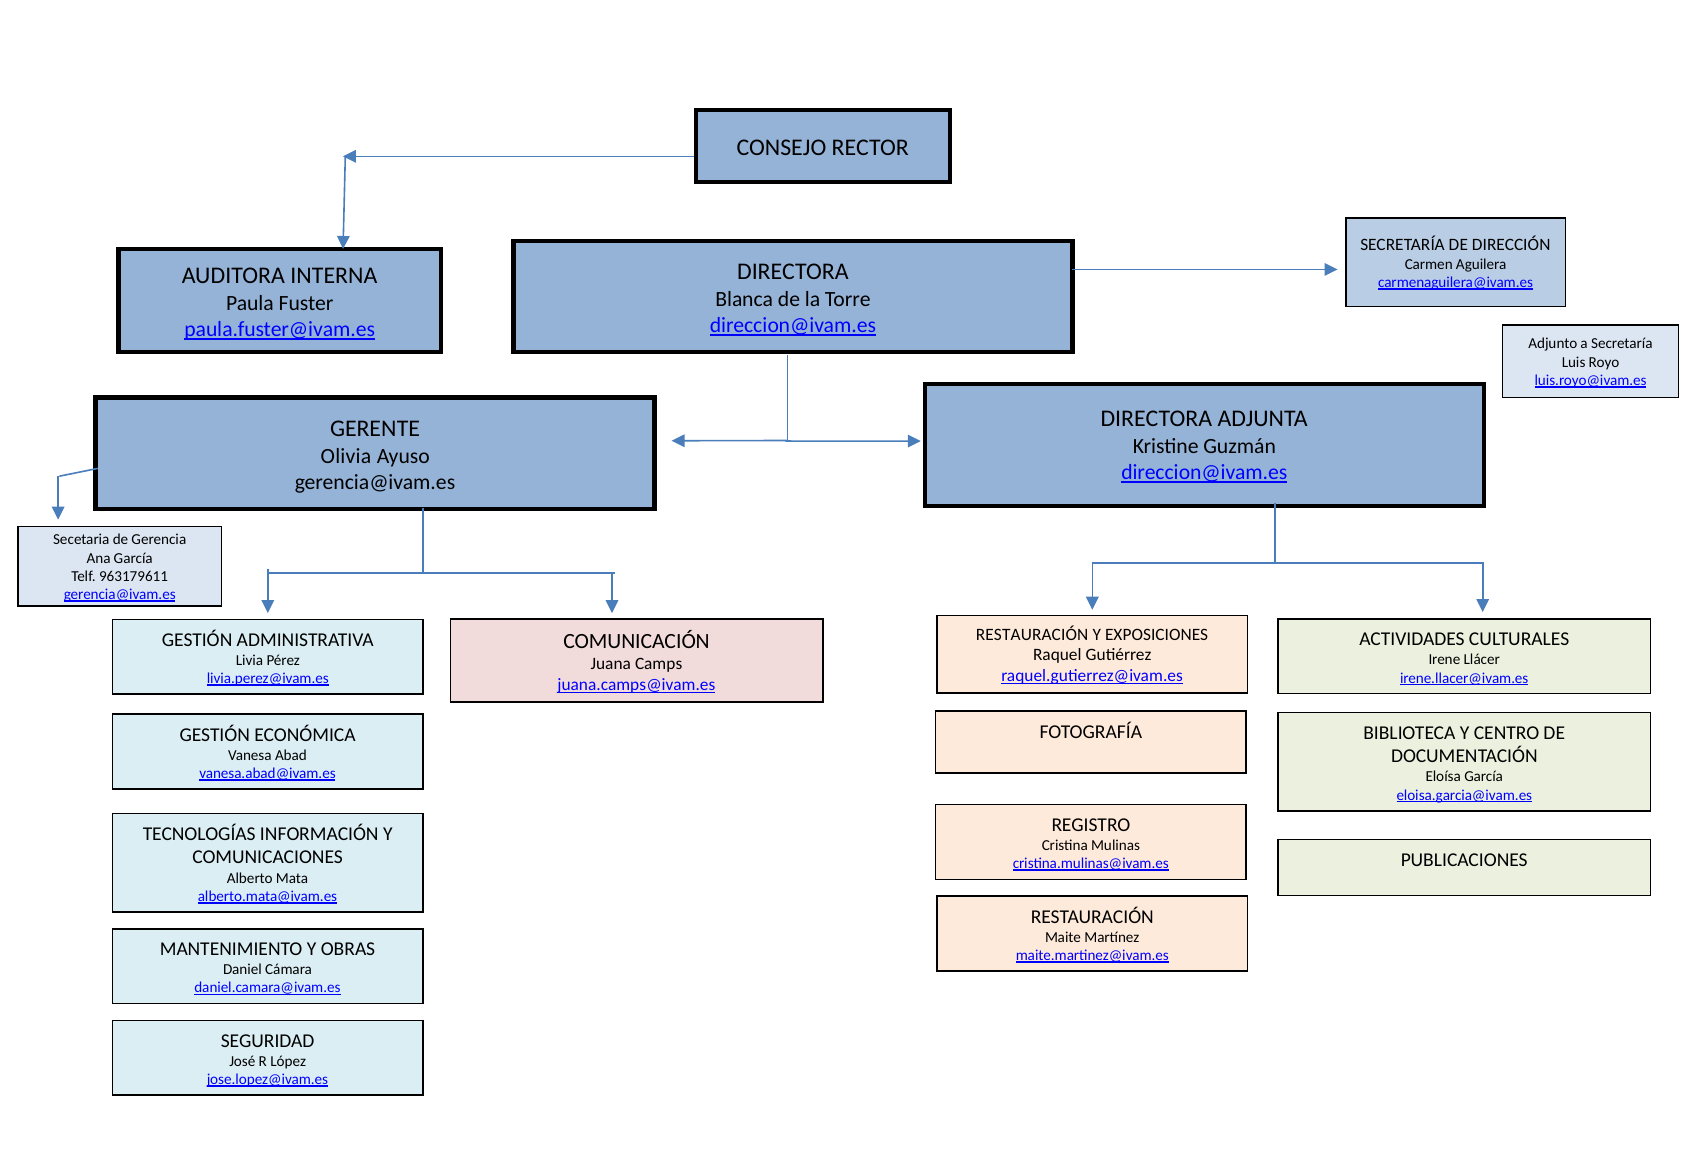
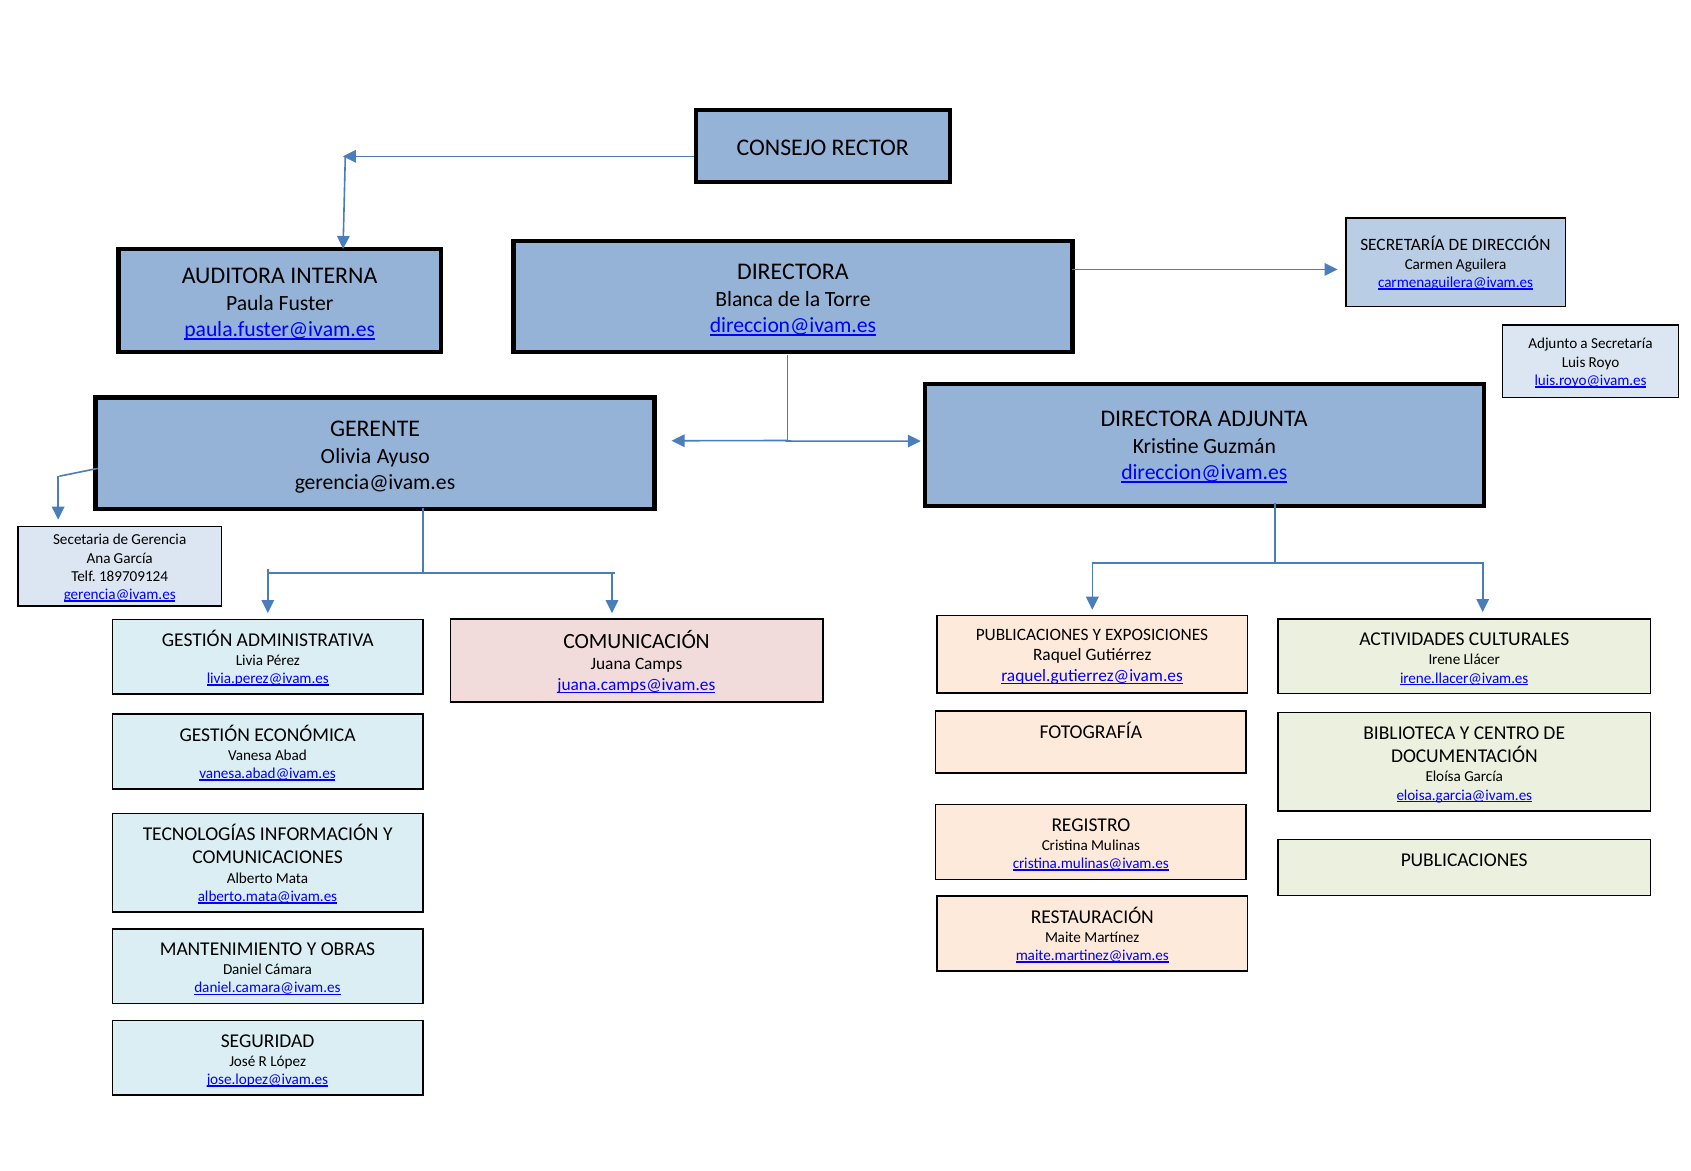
963179611: 963179611 -> 189709124
RESTAURACIÓN at (1032, 634): RESTAURACIÓN -> PUBLICACIONES
